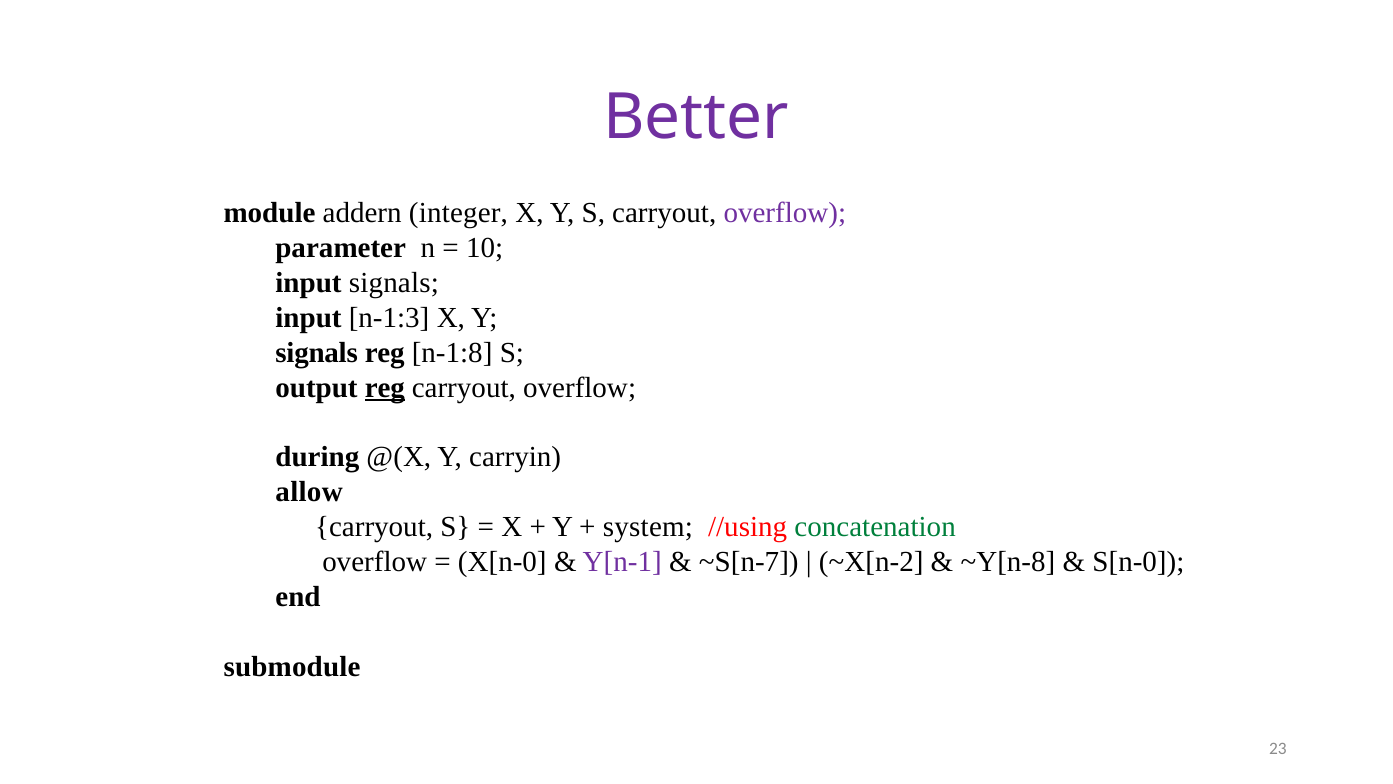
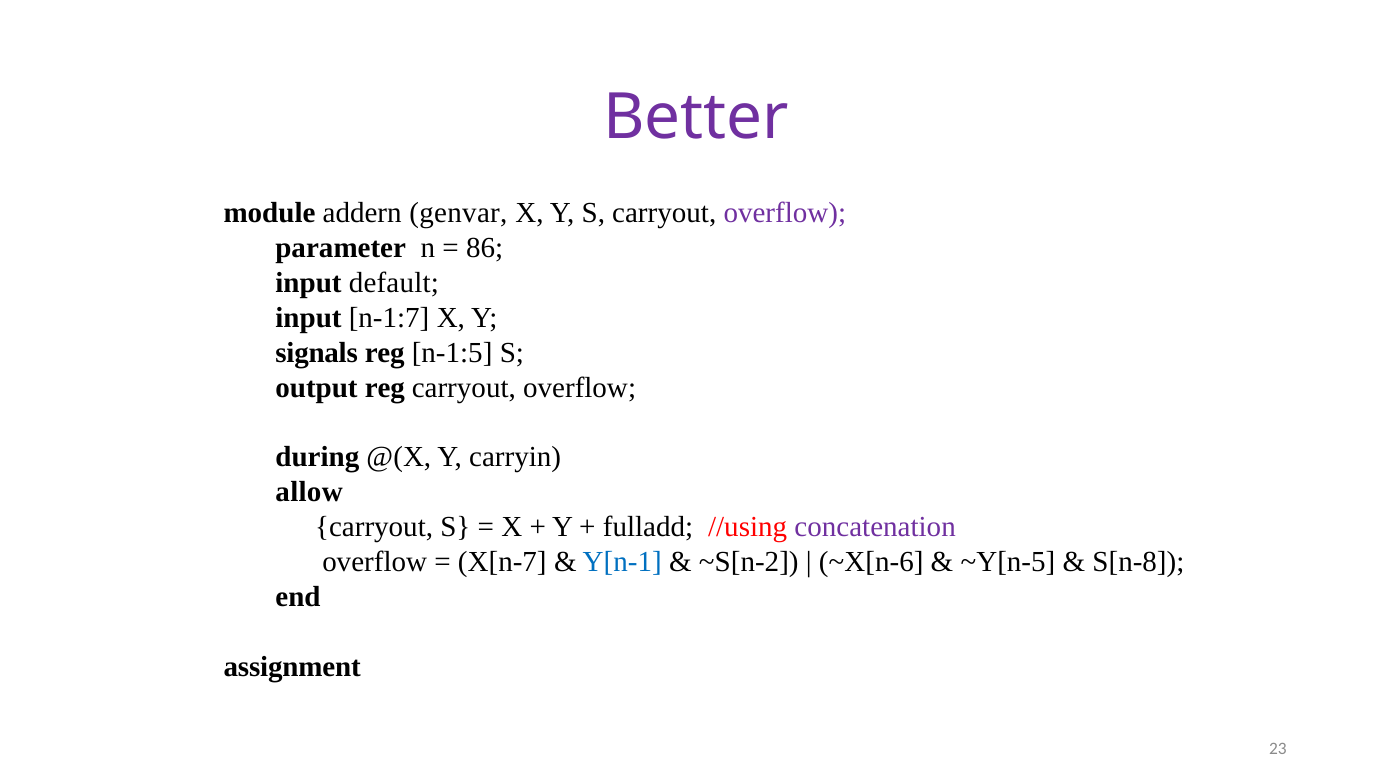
integer: integer -> genvar
10: 10 -> 86
input signals: signals -> default
n-1:3: n-1:3 -> n-1:7
n-1:8: n-1:8 -> n-1:5
reg at (385, 387) underline: present -> none
system: system -> fulladd
concatenation colour: green -> purple
X[n-0: X[n-0 -> X[n-7
Y[n-1 colour: purple -> blue
~S[n-7: ~S[n-7 -> ~S[n-2
~X[n-2: ~X[n-2 -> ~X[n-6
~Y[n-8: ~Y[n-8 -> ~Y[n-5
S[n-0: S[n-0 -> S[n-8
submodule: submodule -> assignment
